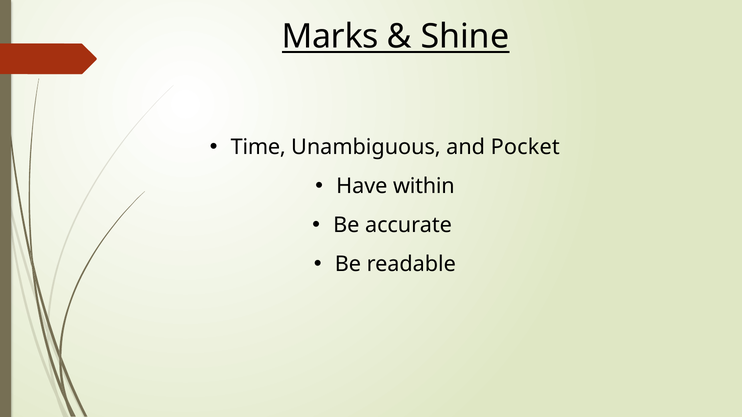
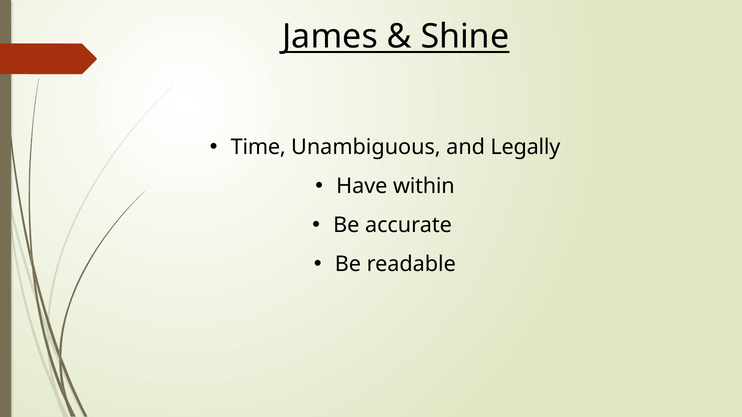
Marks: Marks -> James
Pocket: Pocket -> Legally
